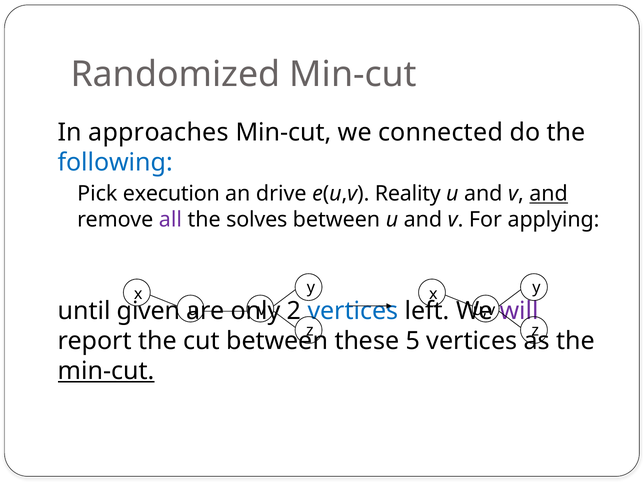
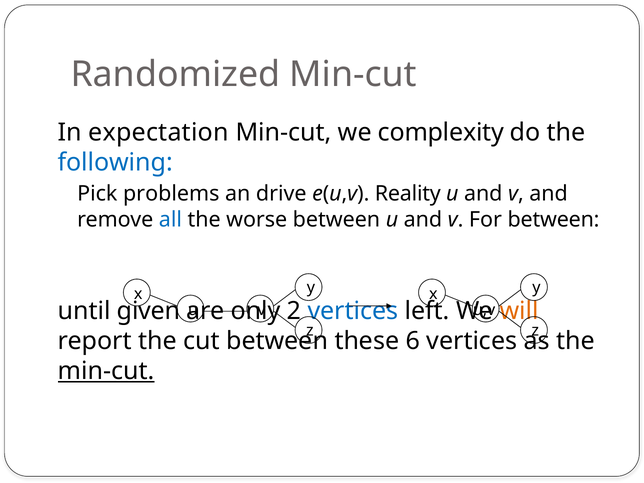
approaches: approaches -> expectation
connected: connected -> complexity
execution: execution -> problems
and at (549, 194) underline: present -> none
all colour: purple -> blue
solves: solves -> worse
For applying: applying -> between
will colour: purple -> orange
5: 5 -> 6
